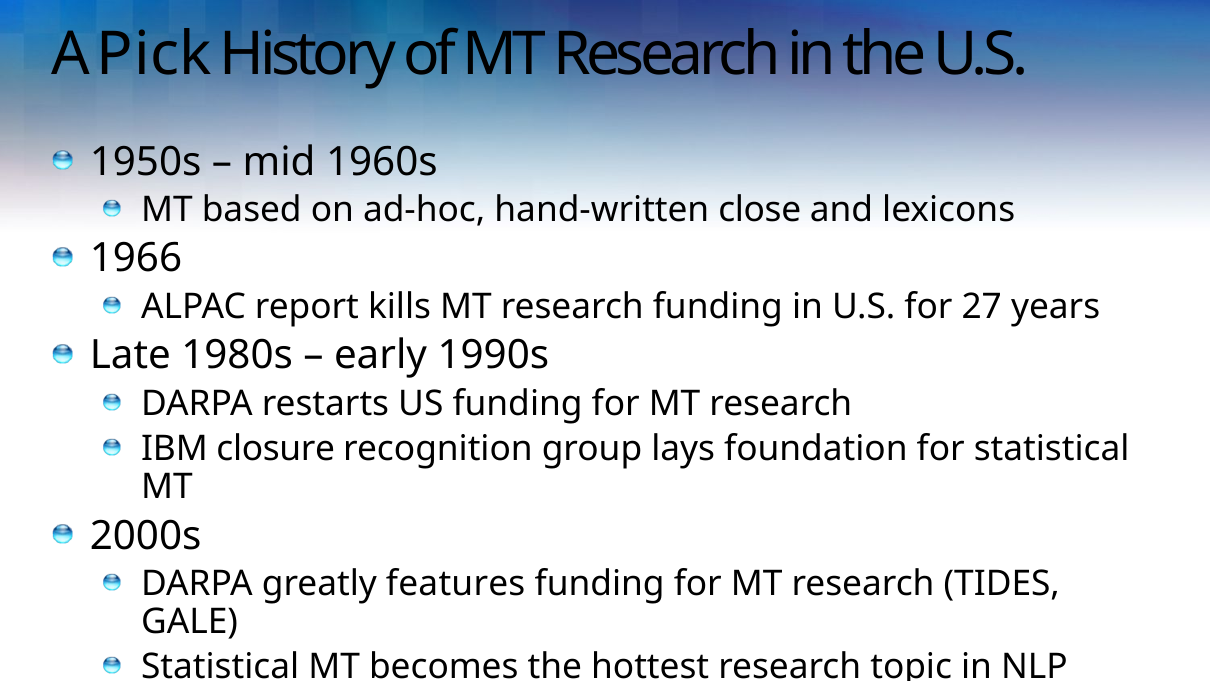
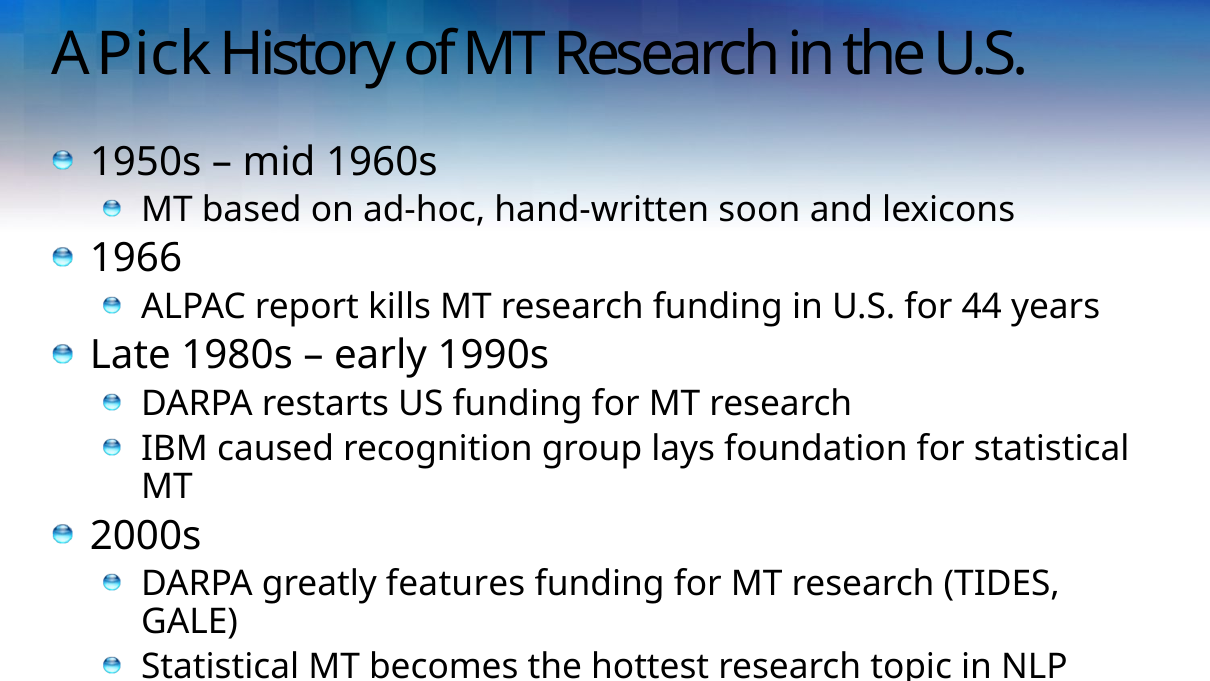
close: close -> soon
27: 27 -> 44
closure: closure -> caused
